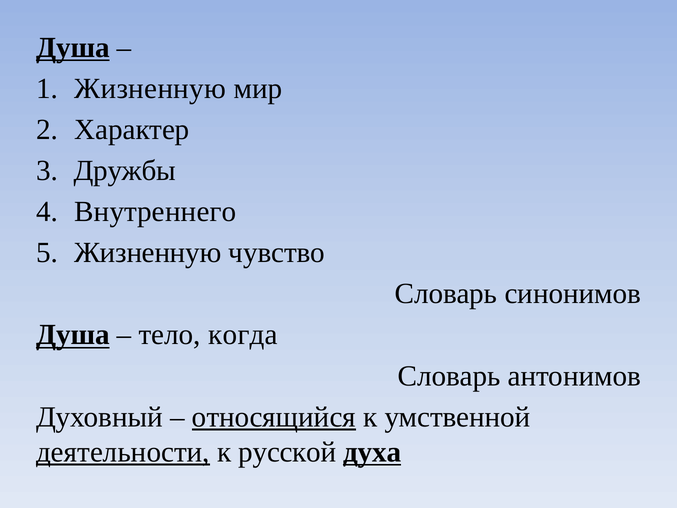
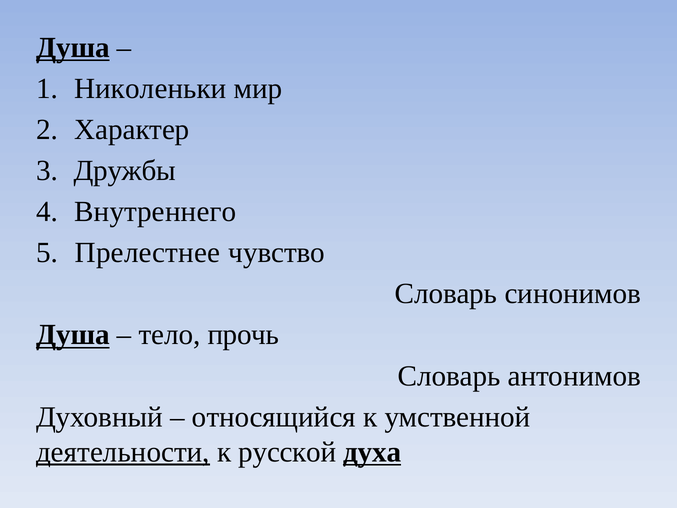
Жизненную at (150, 89): Жизненную -> Николеньки
Жизненную at (148, 253): Жизненную -> Прелестнее
когда: когда -> прочь
относящийся underline: present -> none
